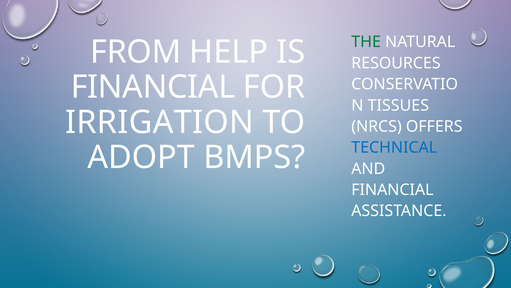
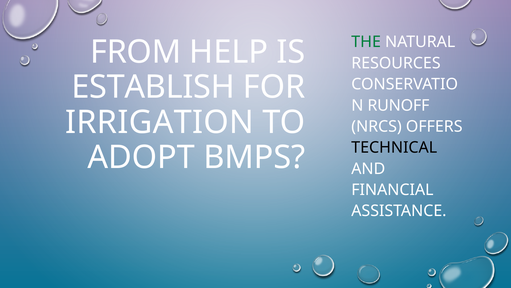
FINANCIAL at (153, 87): FINANCIAL -> ESTABLISH
TISSUES: TISSUES -> RUNOFF
TECHNICAL colour: blue -> black
